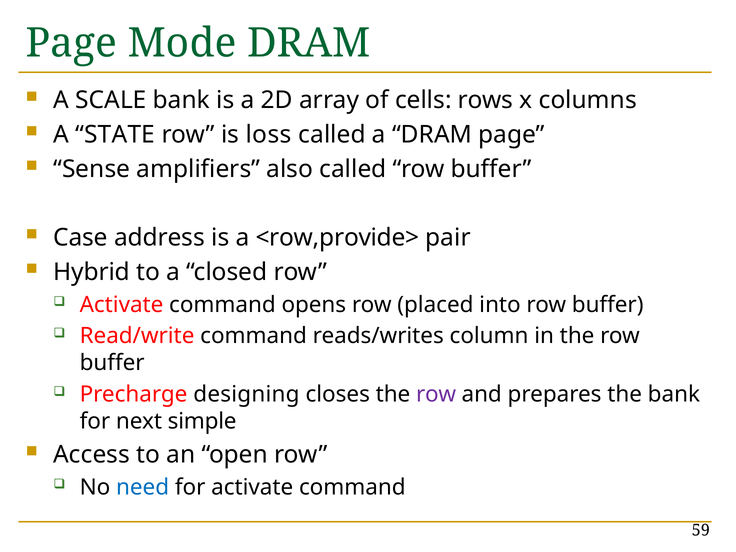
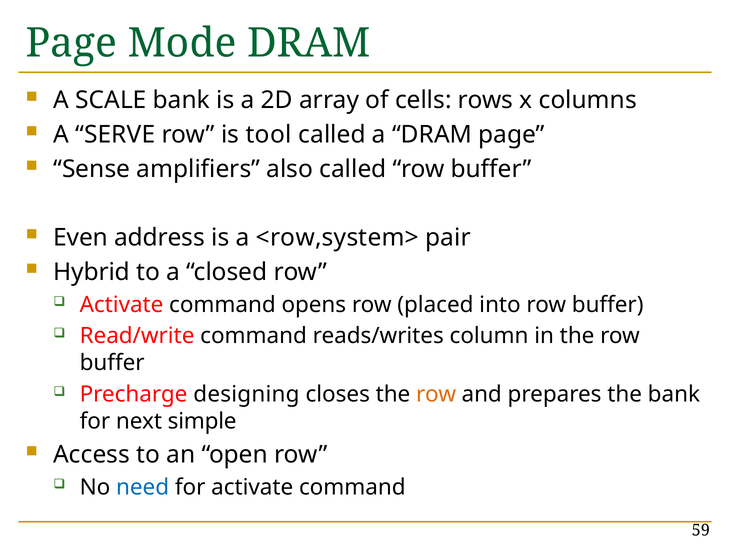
STATE: STATE -> SERVE
loss: loss -> tool
Case: Case -> Even
<row,provide>: <row,provide> -> <row,system>
row at (436, 395) colour: purple -> orange
